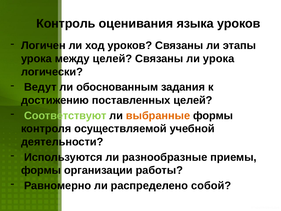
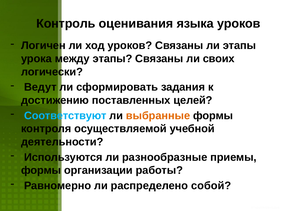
между целей: целей -> этапы
ли урока: урока -> своих
обоснованным: обоснованным -> сформировать
Соответствуют colour: light green -> light blue
